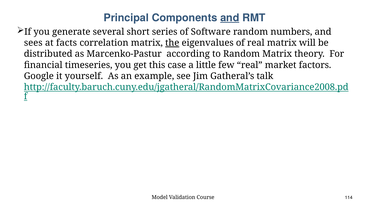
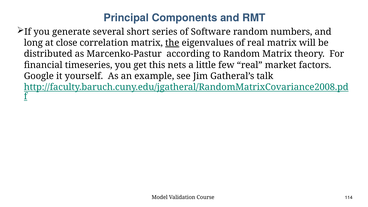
and at (230, 18) underline: present -> none
sees: sees -> long
facts: facts -> close
case: case -> nets
